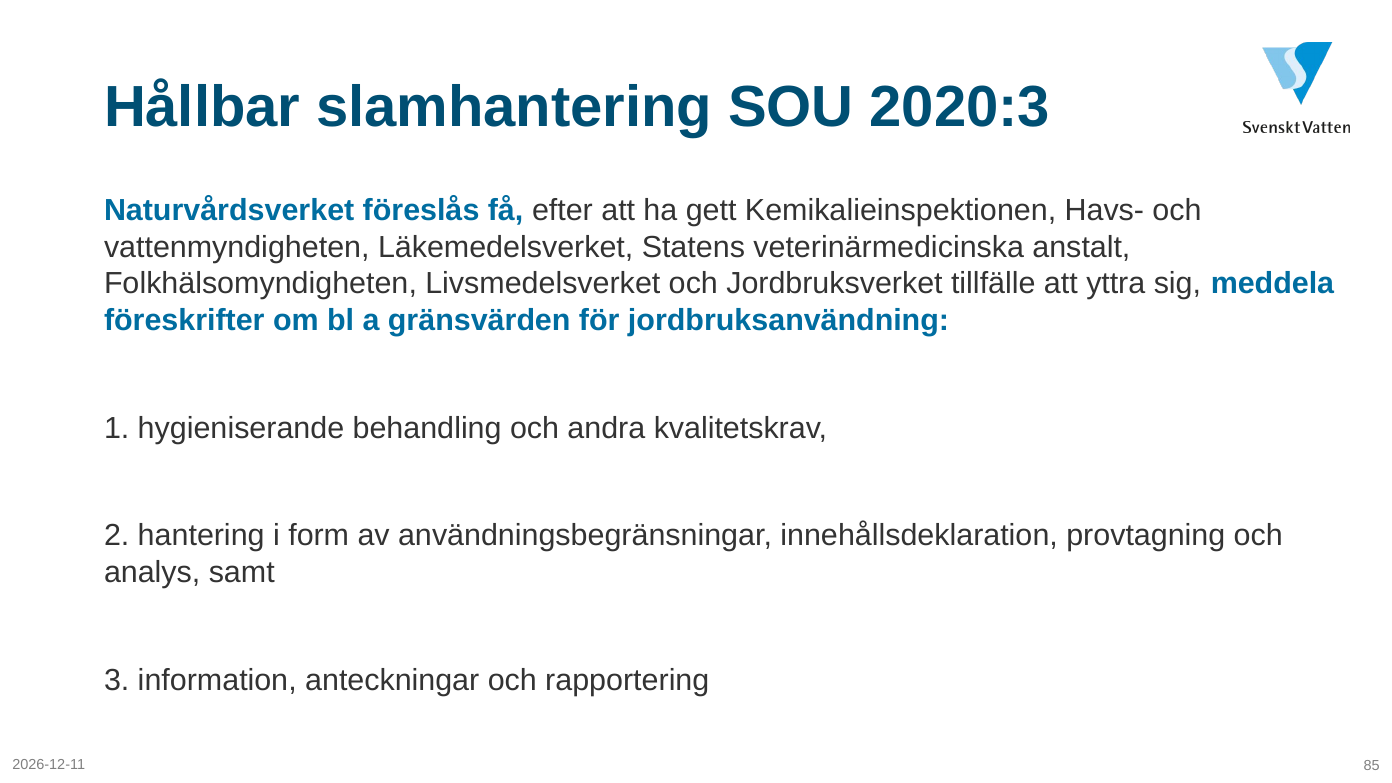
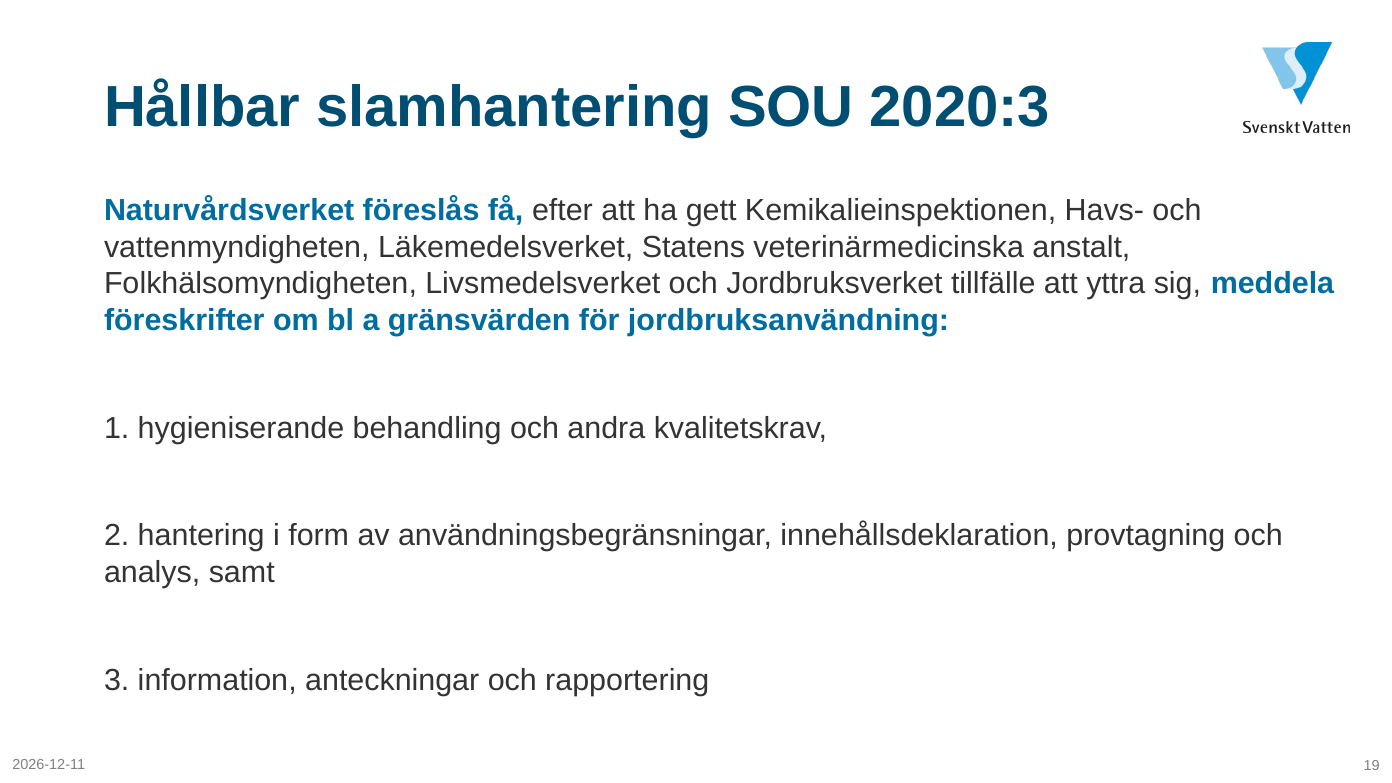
85: 85 -> 19
